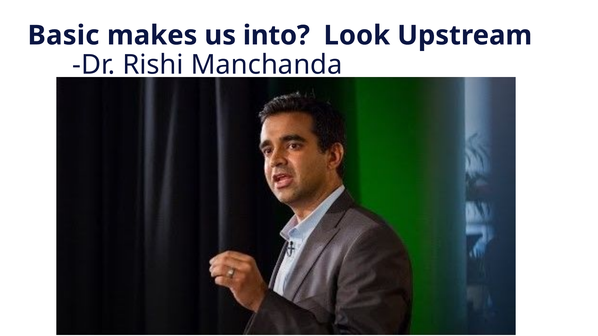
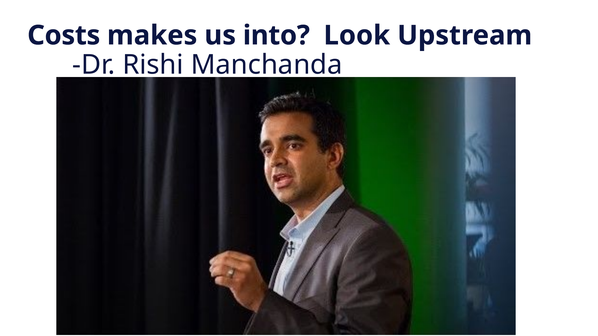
Basic: Basic -> Costs
